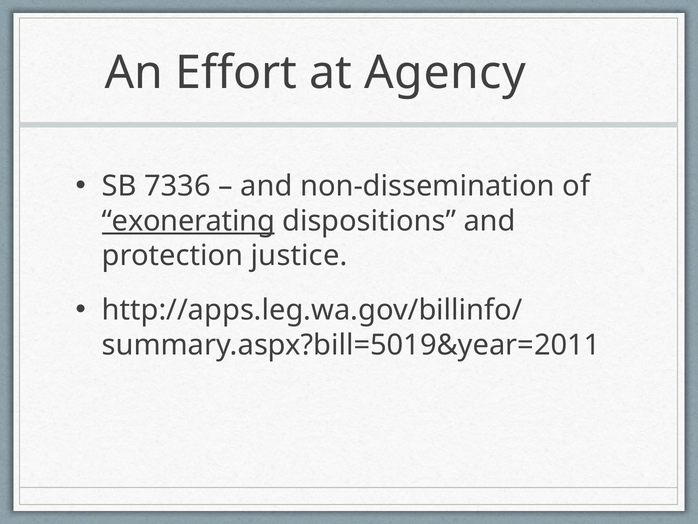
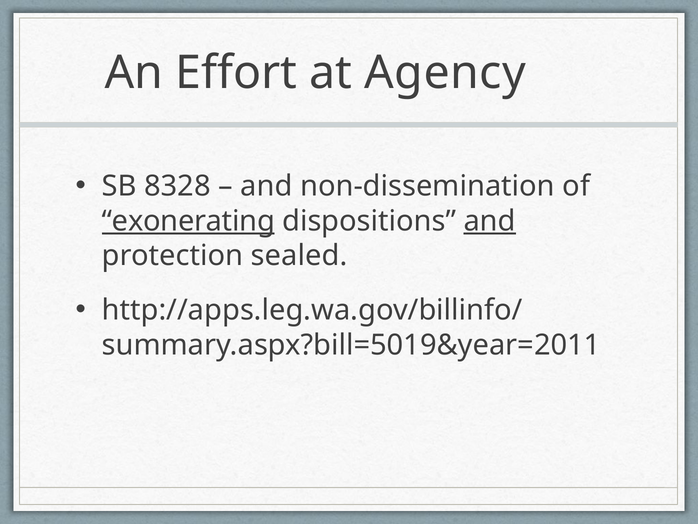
7336: 7336 -> 8328
and at (490, 221) underline: none -> present
justice: justice -> sealed
